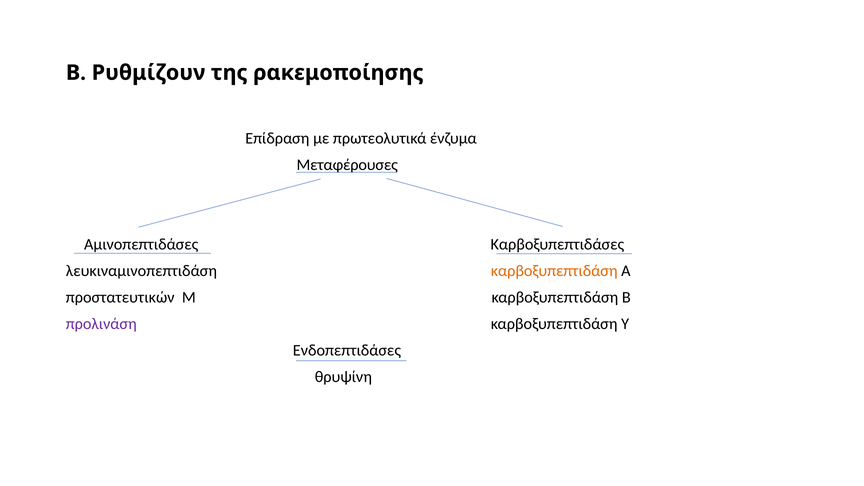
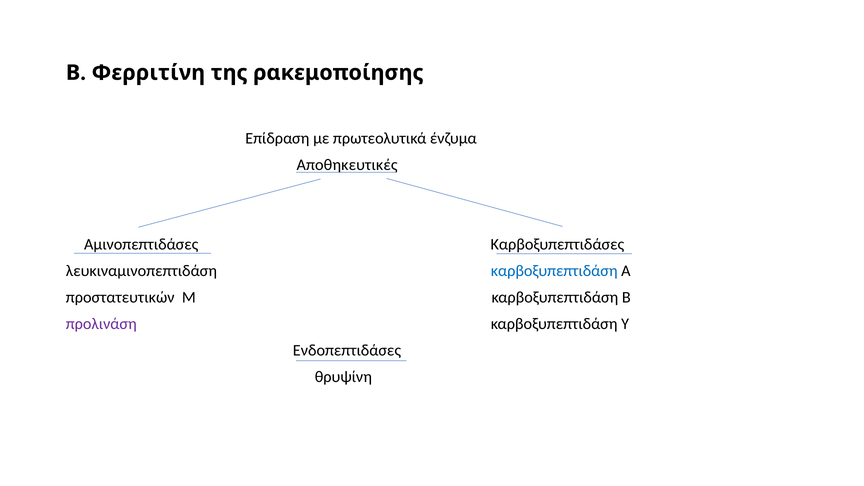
Ρυθμίζουν: Ρυθμίζουν -> Φερριτίνη
Μεταφέρουσες: Μεταφέρουσες -> Αποθηκευτικές
καρβοξυπεπτιδάση at (554, 271) colour: orange -> blue
